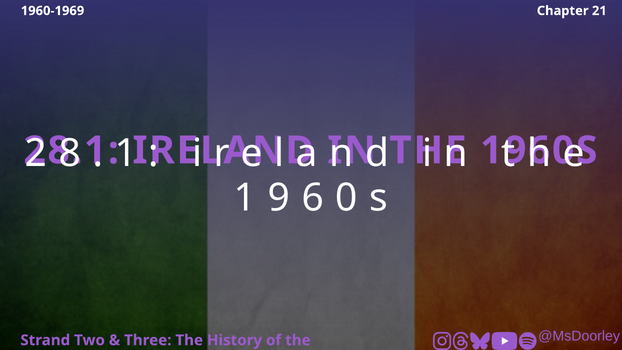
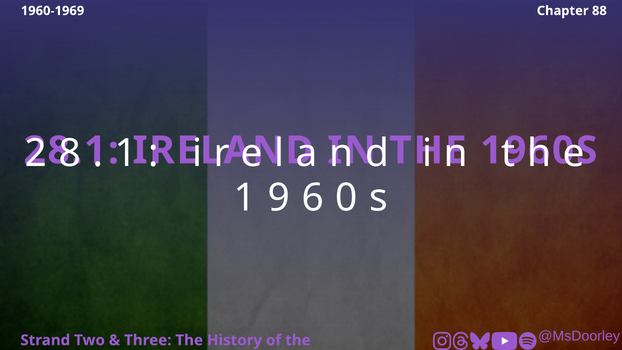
21: 21 -> 88
